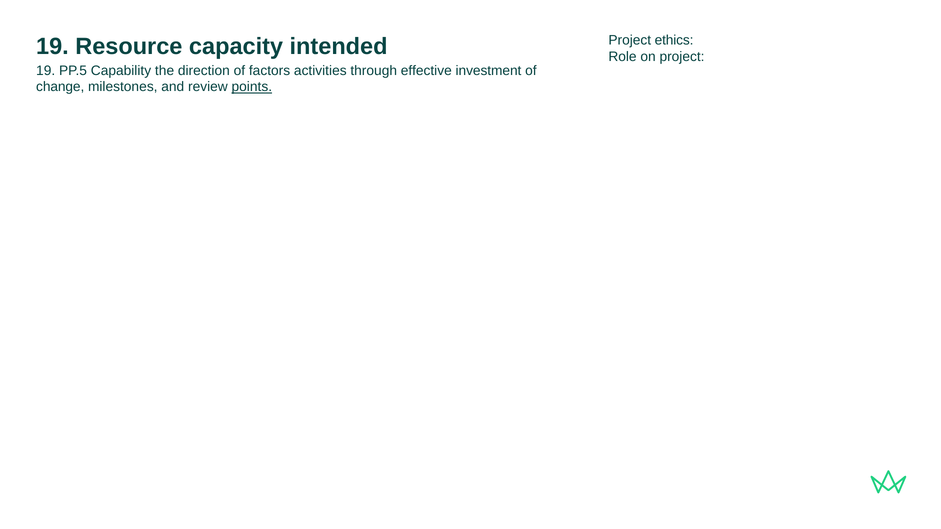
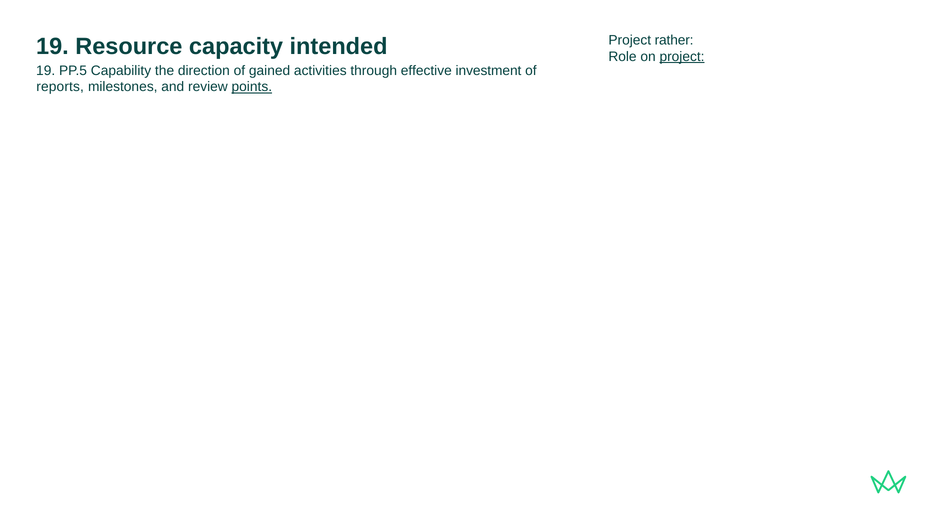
ethics: ethics -> rather
project at (682, 57) underline: none -> present
factors: factors -> gained
change: change -> reports
